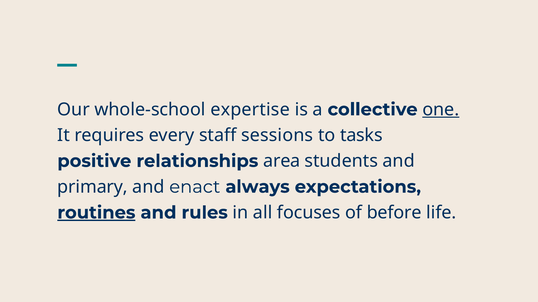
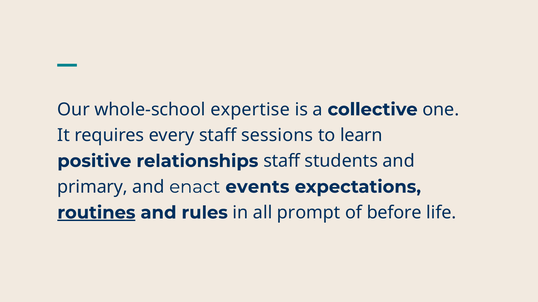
one underline: present -> none
tasks: tasks -> learn
relationships area: area -> staff
always: always -> events
focuses: focuses -> prompt
